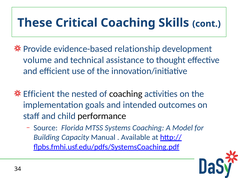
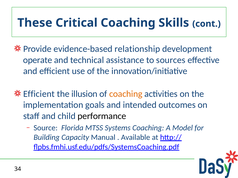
volume: volume -> operate
thought: thought -> sources
nested: nested -> illusion
coaching at (126, 94) colour: black -> orange
